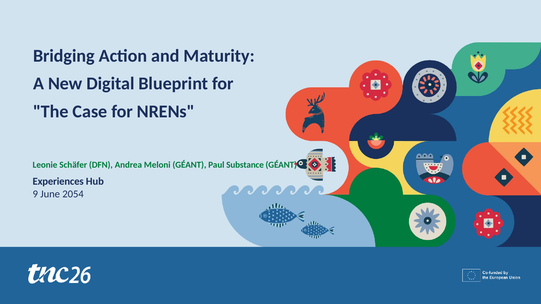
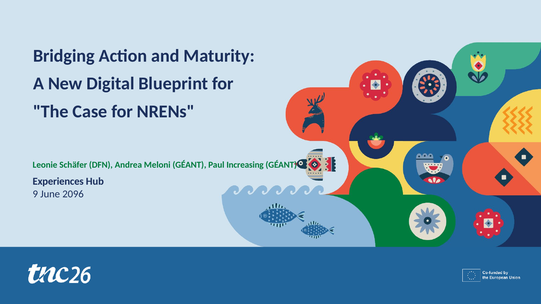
Substance: Substance -> Increasing
2054: 2054 -> 2096
